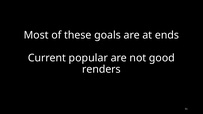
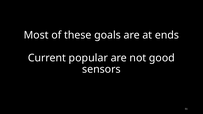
renders: renders -> sensors
